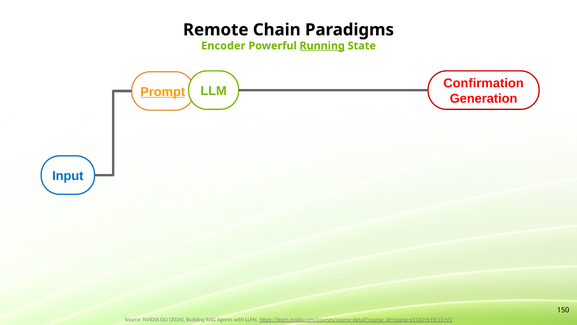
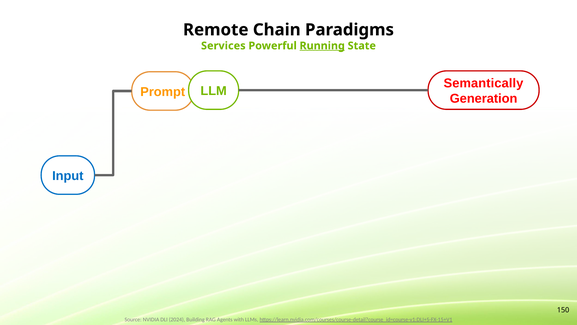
Encoder: Encoder -> Services
Confirmation: Confirmation -> Semantically
Prompt underline: present -> none
